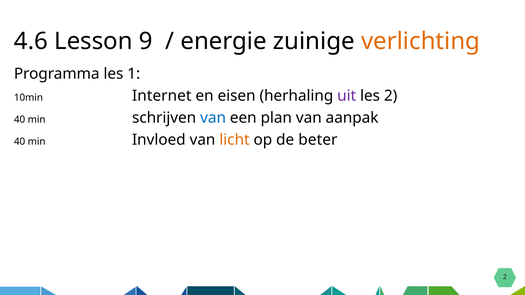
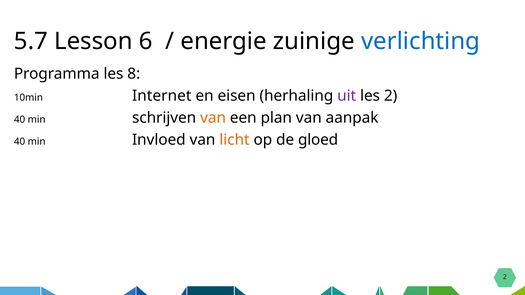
4.6: 4.6 -> 5.7
9: 9 -> 6
verlichting colour: orange -> blue
1: 1 -> 8
van at (213, 118) colour: blue -> orange
beter: beter -> gloed
